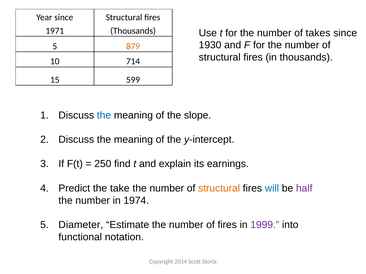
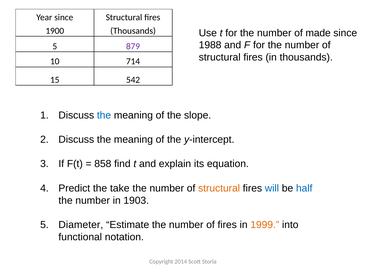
1971: 1971 -> 1900
takes: takes -> made
1930: 1930 -> 1988
879 colour: orange -> purple
599: 599 -> 542
250: 250 -> 858
earnings: earnings -> equation
half colour: purple -> blue
1974: 1974 -> 1903
1999 colour: purple -> orange
